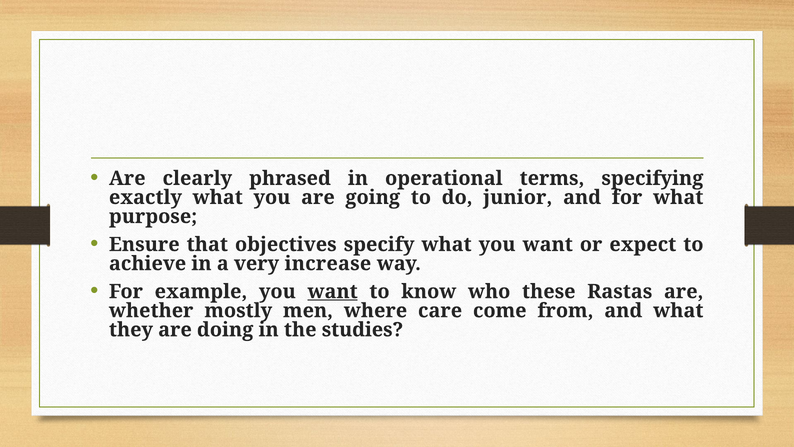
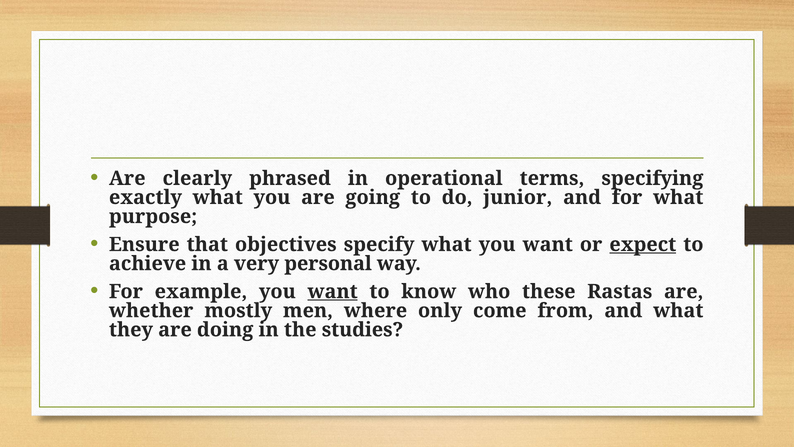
expect underline: none -> present
increase: increase -> personal
care: care -> only
